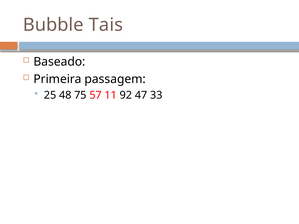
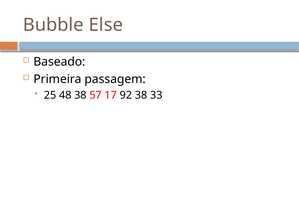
Tais: Tais -> Else
48 75: 75 -> 38
11: 11 -> 17
92 47: 47 -> 38
